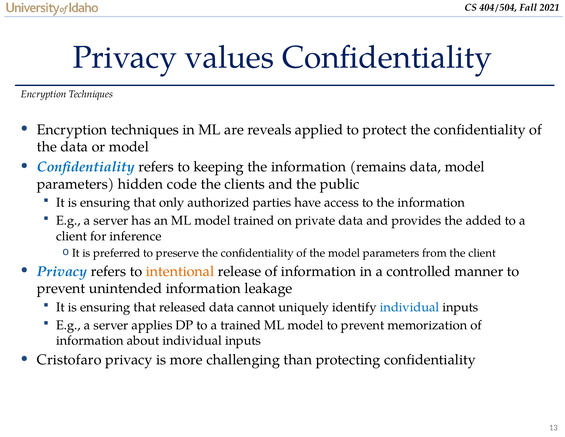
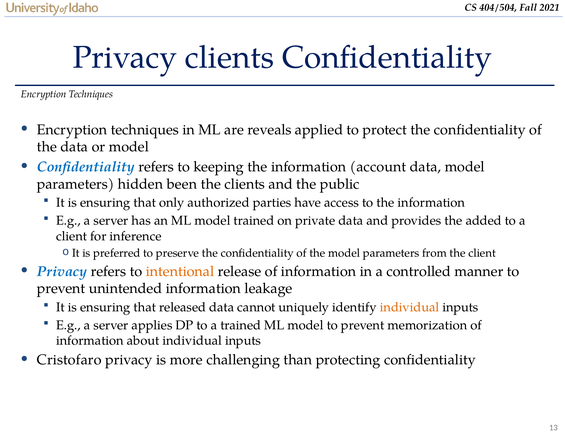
Privacy values: values -> clients
remains: remains -> account
code: code -> been
individual at (410, 307) colour: blue -> orange
